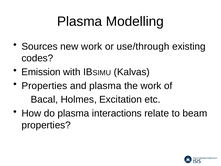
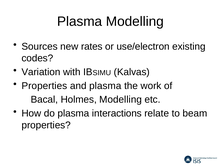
new work: work -> rates
use/through: use/through -> use/electron
Emission: Emission -> Variation
Holmes Excitation: Excitation -> Modelling
